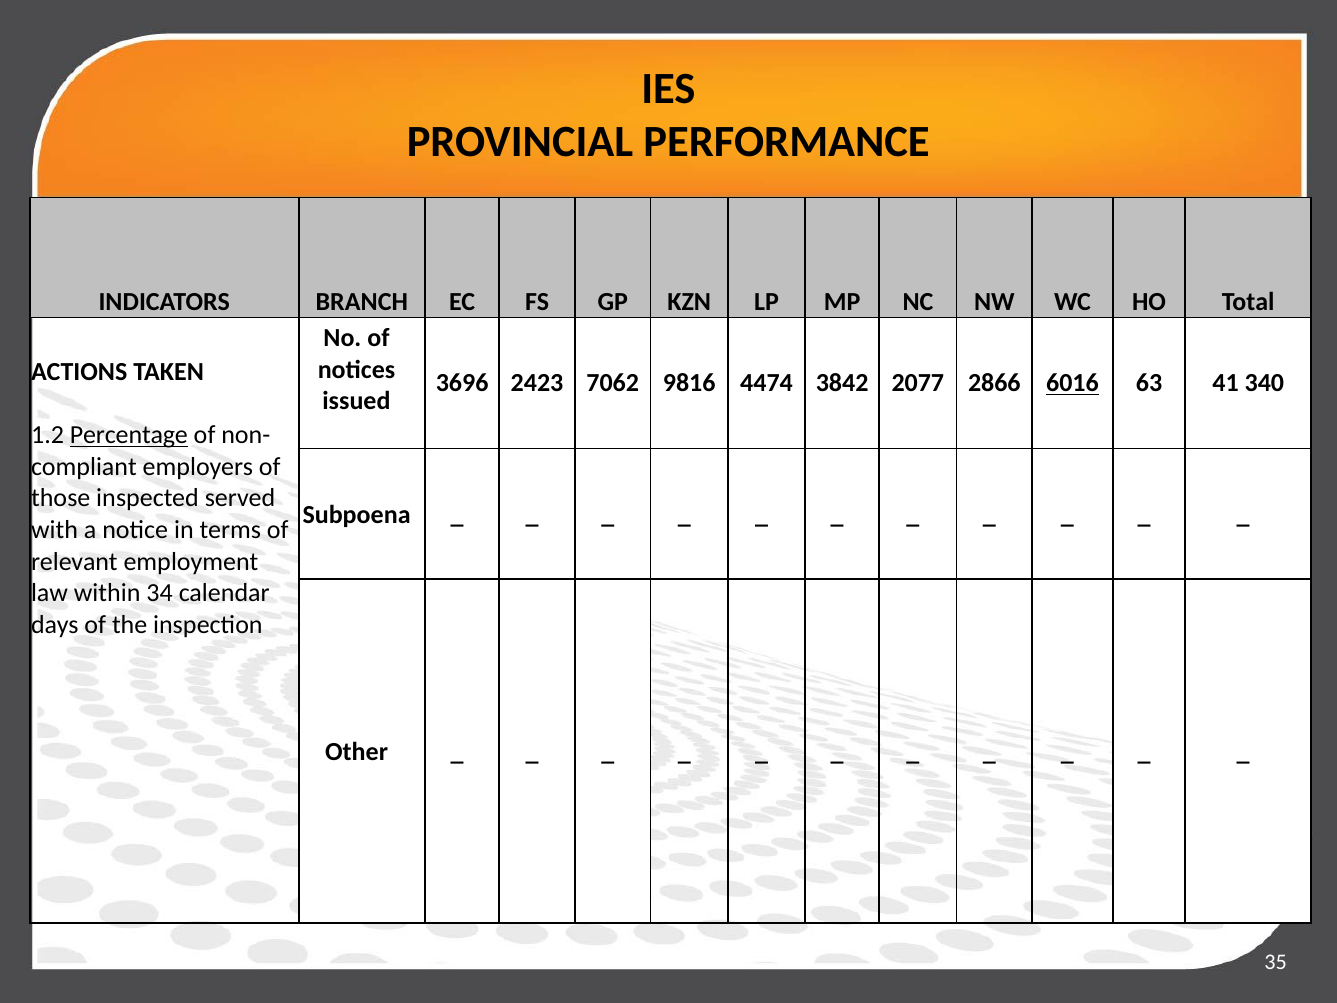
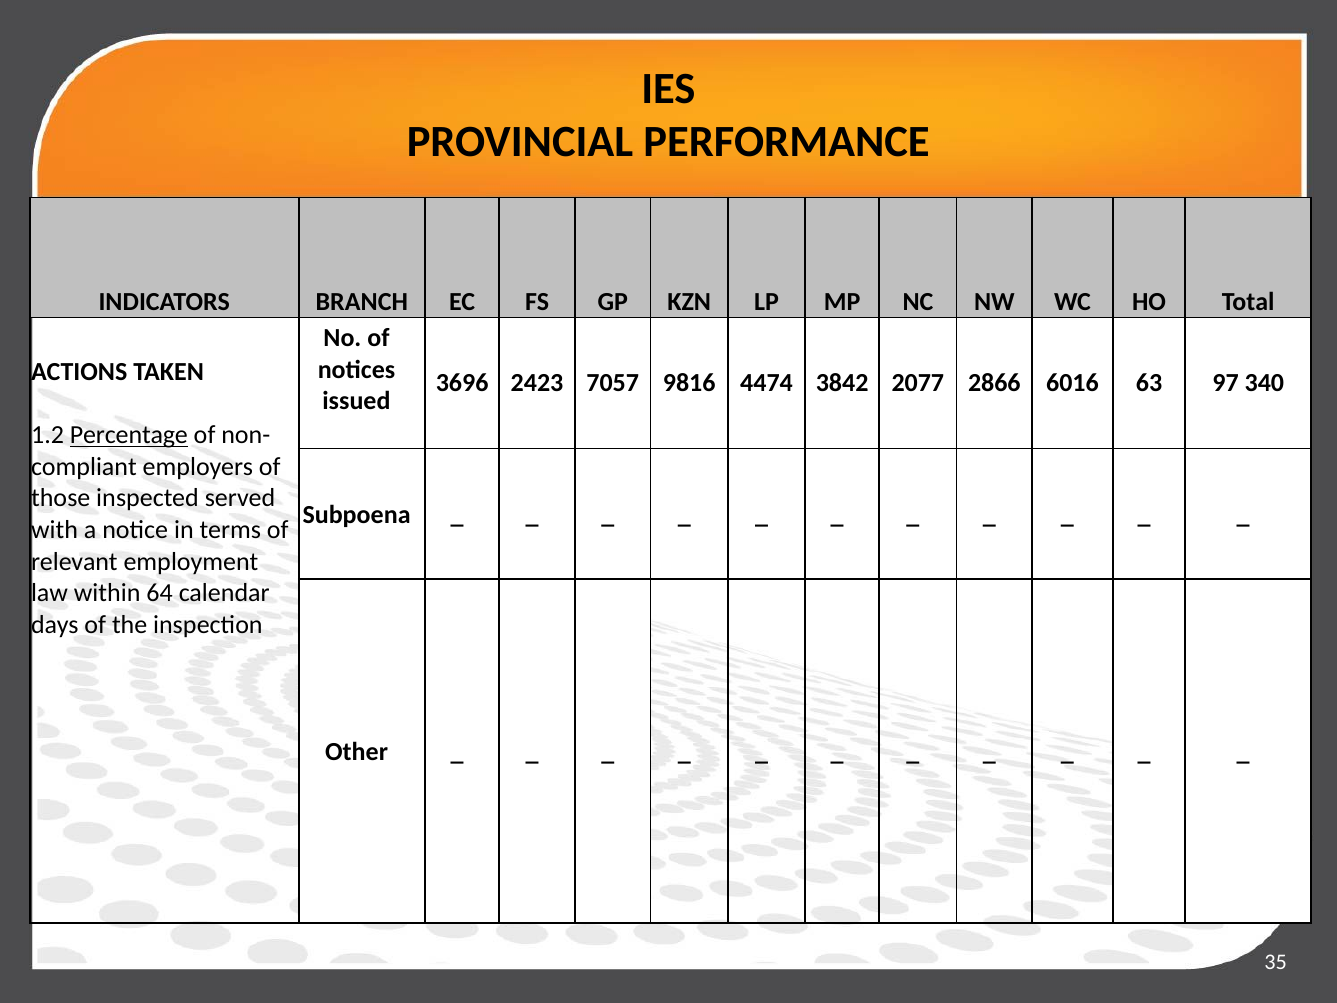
7062: 7062 -> 7057
6016 underline: present -> none
41: 41 -> 97
34: 34 -> 64
